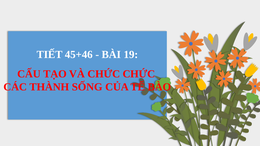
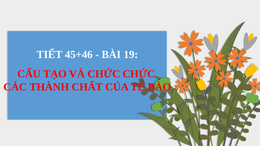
SỐNG: SỐNG -> CHẤT
